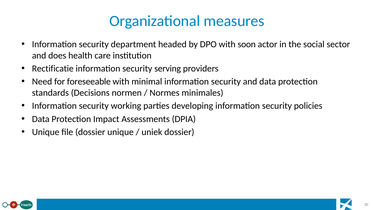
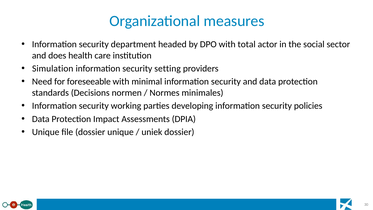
soon: soon -> total
Rectificatie: Rectificatie -> Simulation
serving: serving -> setting
